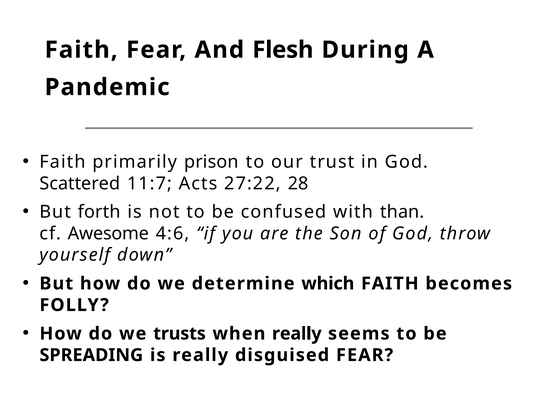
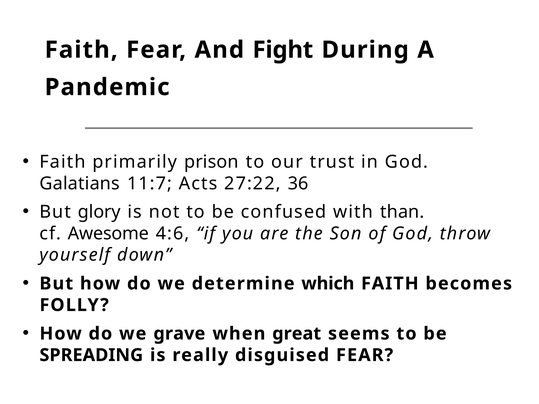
Flesh: Flesh -> Fight
Scattered: Scattered -> Galatians
28: 28 -> 36
forth: forth -> glory
trusts: trusts -> grave
when really: really -> great
